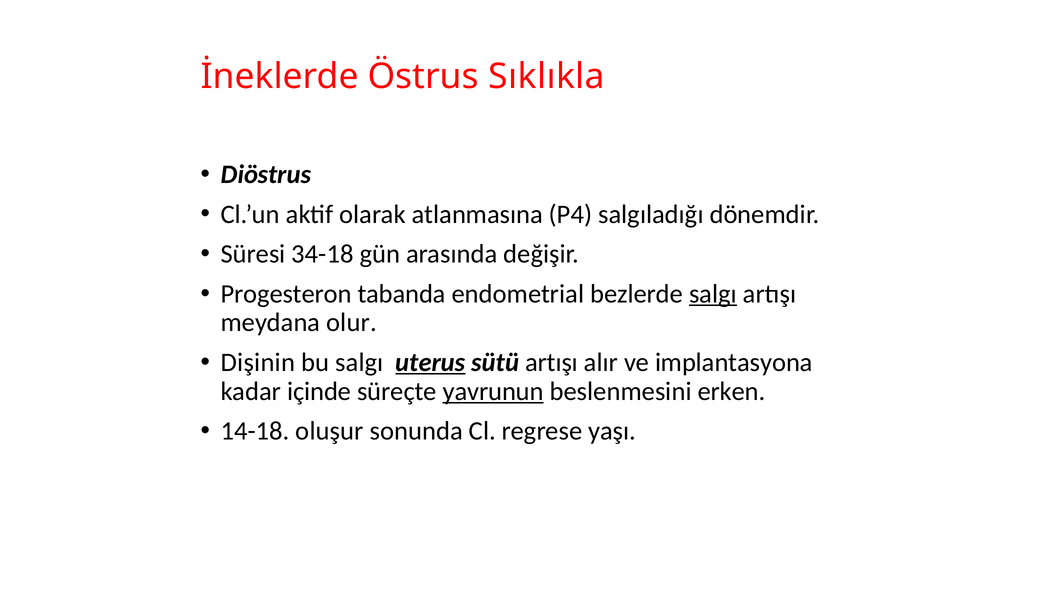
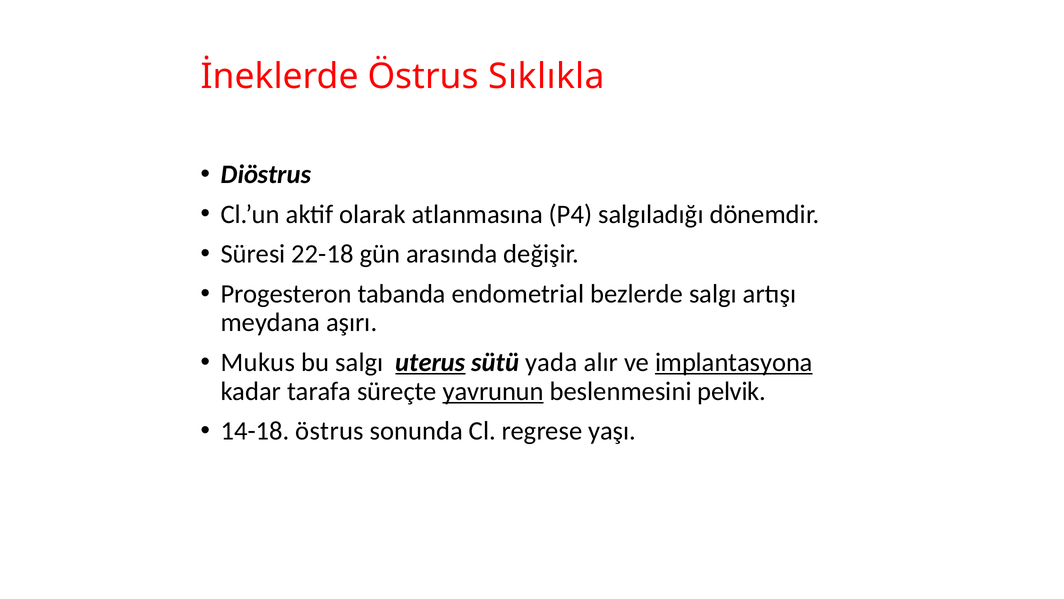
34-18: 34-18 -> 22-18
salgı at (713, 294) underline: present -> none
olur: olur -> aşırı
Dişinin: Dişinin -> Mukus
sütü artışı: artışı -> yada
implantasyona underline: none -> present
içinde: içinde -> tarafa
erken: erken -> pelvik
14-18 oluşur: oluşur -> östrus
